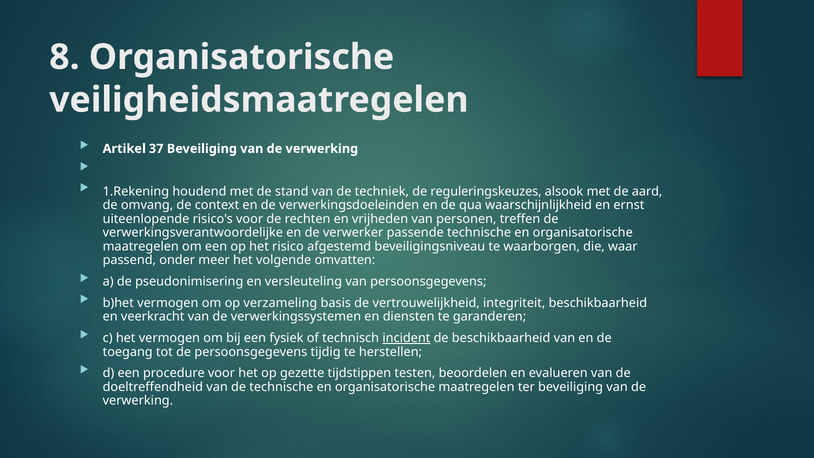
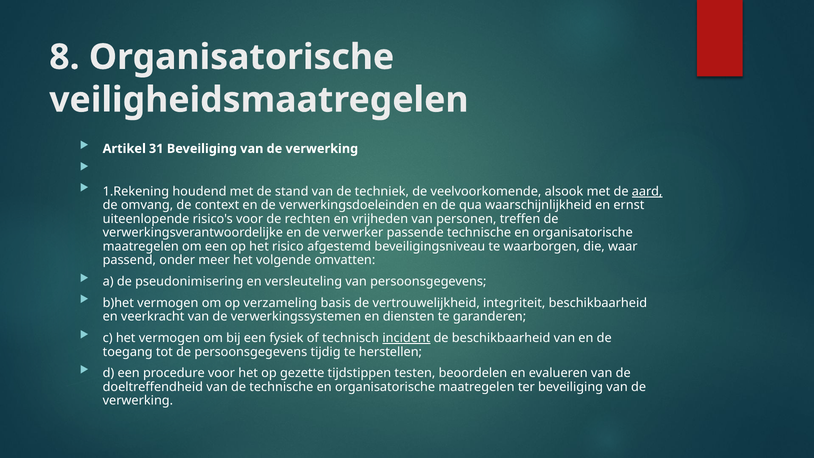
37: 37 -> 31
reguleringskeuzes: reguleringskeuzes -> veelvoorkomende
aard underline: none -> present
